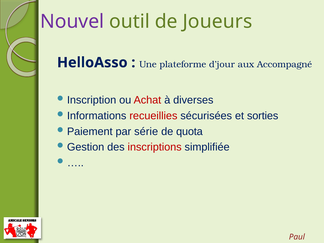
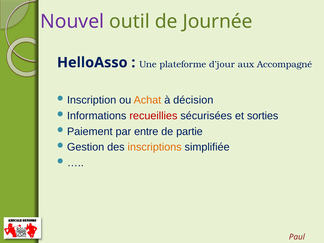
Joueurs: Joueurs -> Journée
Achat colour: red -> orange
diverses: diverses -> décision
série: série -> entre
quota: quota -> partie
inscriptions colour: red -> orange
